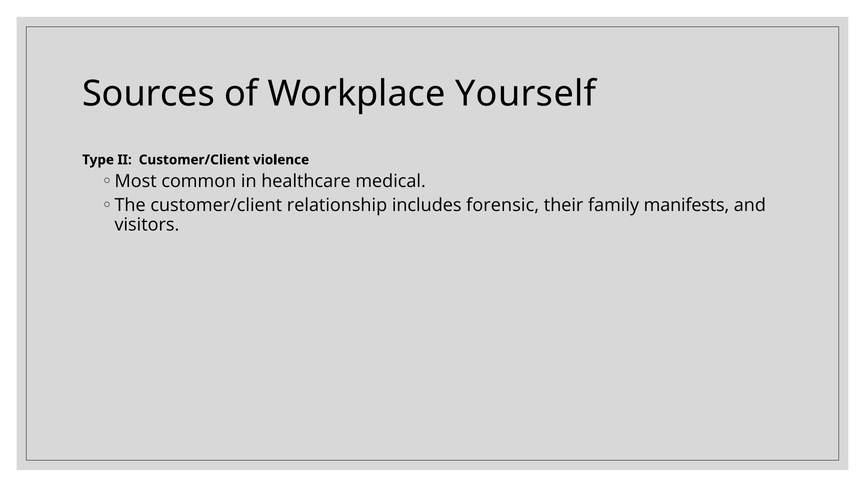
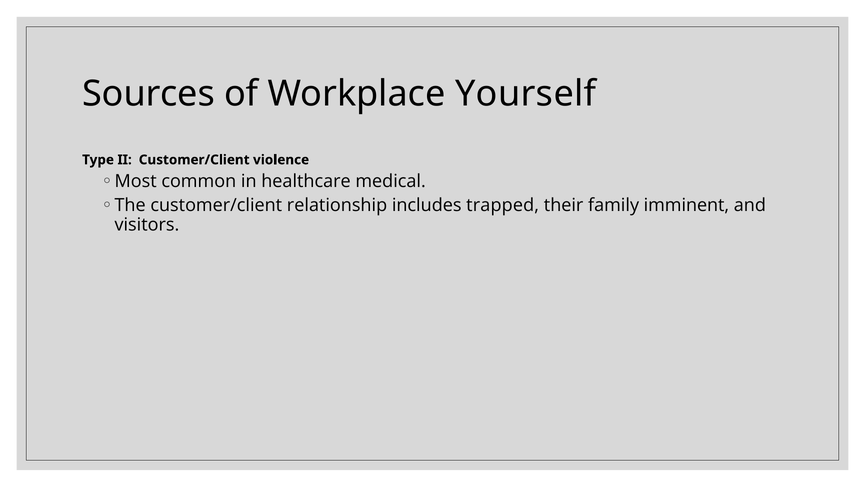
forensic: forensic -> trapped
manifests: manifests -> imminent
